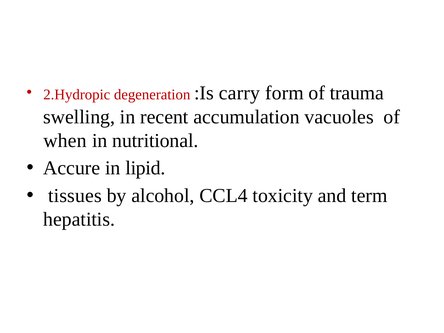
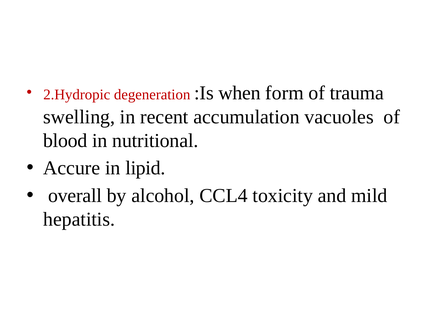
carry: carry -> when
when: when -> blood
tissues: tissues -> overall
term: term -> mild
